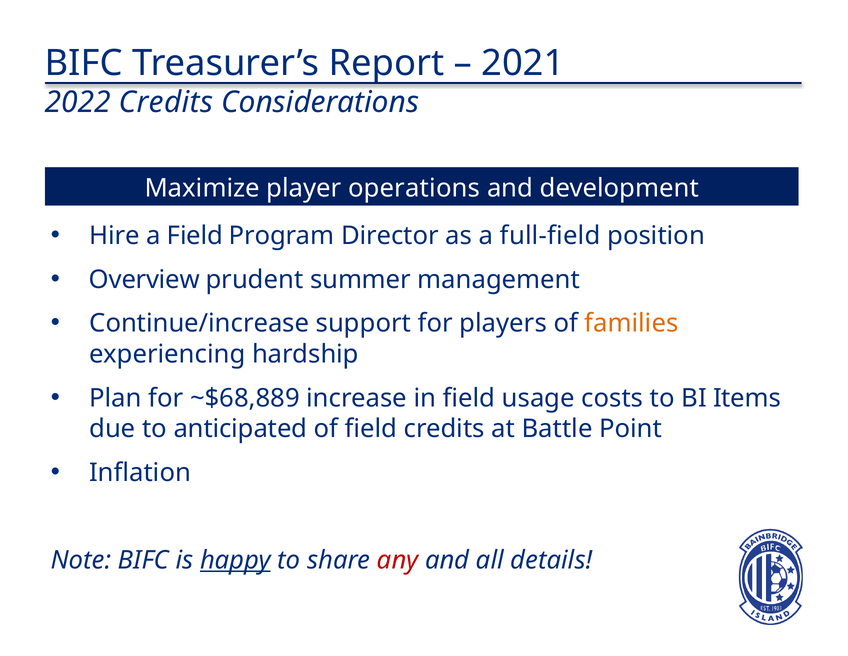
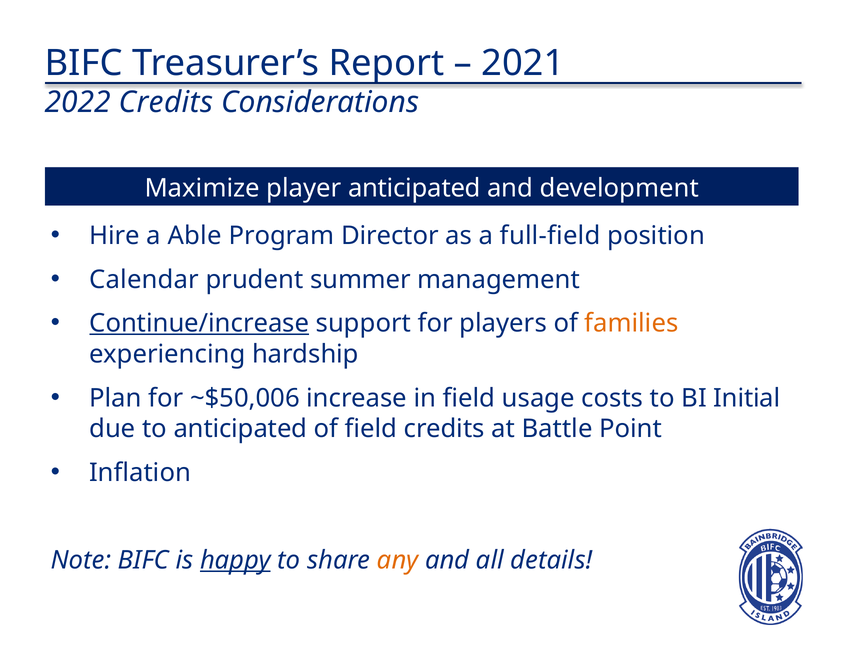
player operations: operations -> anticipated
a Field: Field -> Able
Overview: Overview -> Calendar
Continue/increase underline: none -> present
~$68,889: ~$68,889 -> ~$50,006
Items: Items -> Initial
any colour: red -> orange
